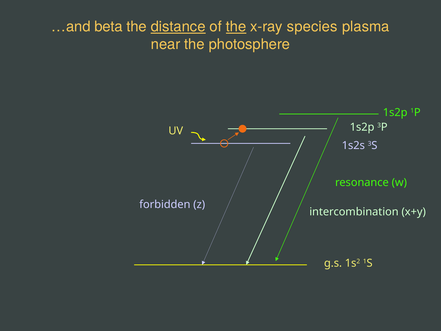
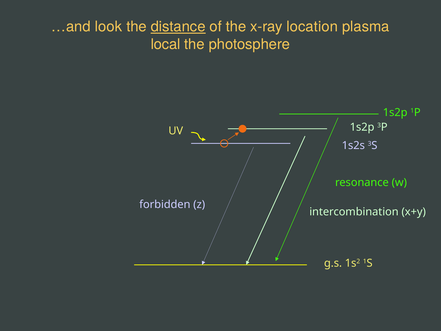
beta: beta -> look
the at (236, 27) underline: present -> none
species: species -> location
near: near -> local
